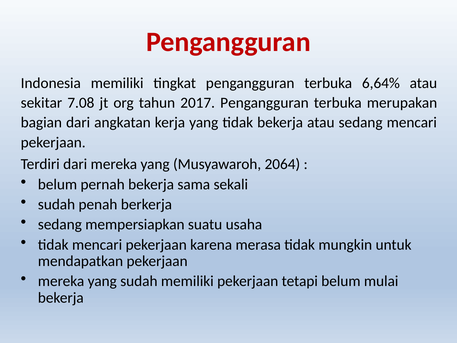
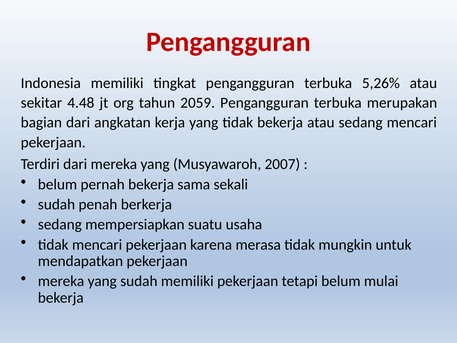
6,64%: 6,64% -> 5,26%
7.08: 7.08 -> 4.48
2017: 2017 -> 2059
2064: 2064 -> 2007
